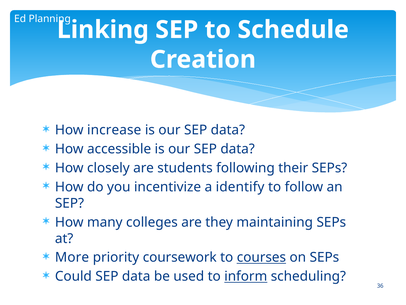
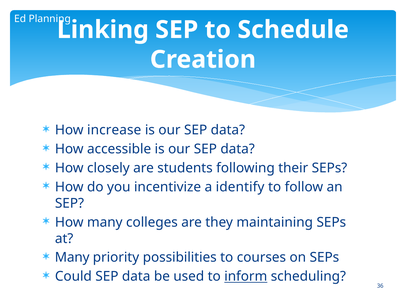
More at (72, 257): More -> Many
coursework: coursework -> possibilities
courses underline: present -> none
